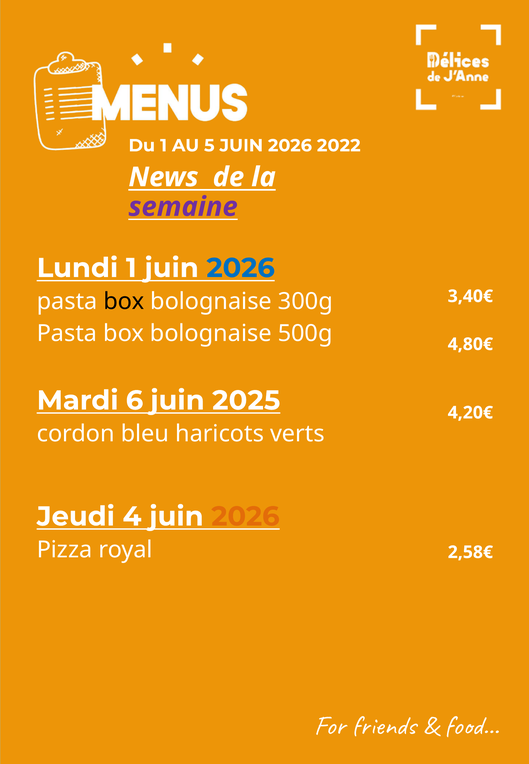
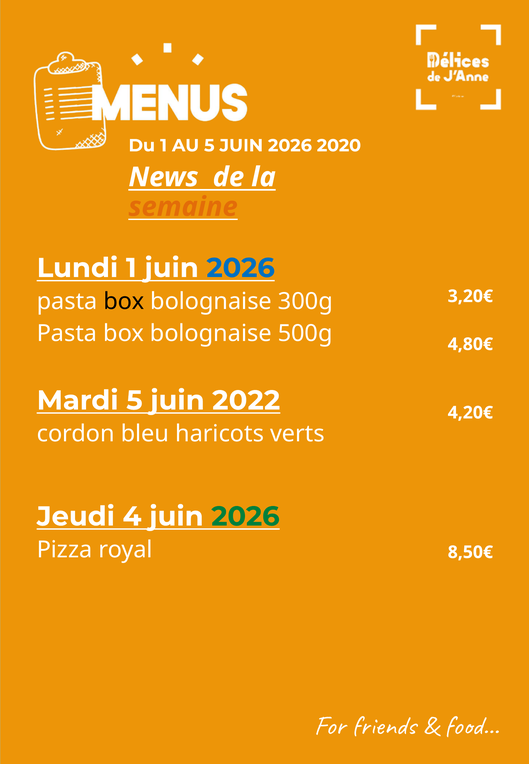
2022: 2022 -> 2020
semaine colour: purple -> orange
3,40€: 3,40€ -> 3,20€
Mardi 6: 6 -> 5
2025: 2025 -> 2022
2026 at (245, 517) colour: orange -> green
2,58€: 2,58€ -> 8,50€
